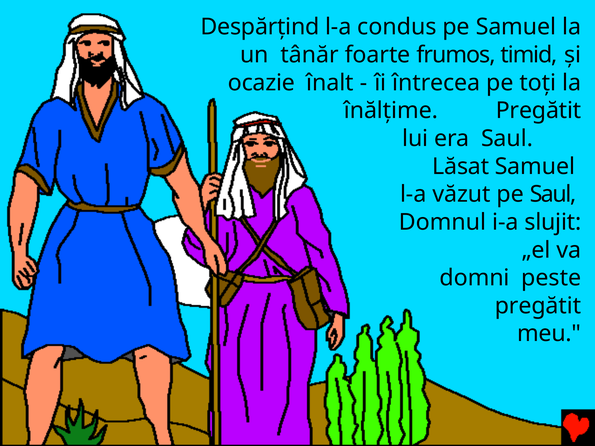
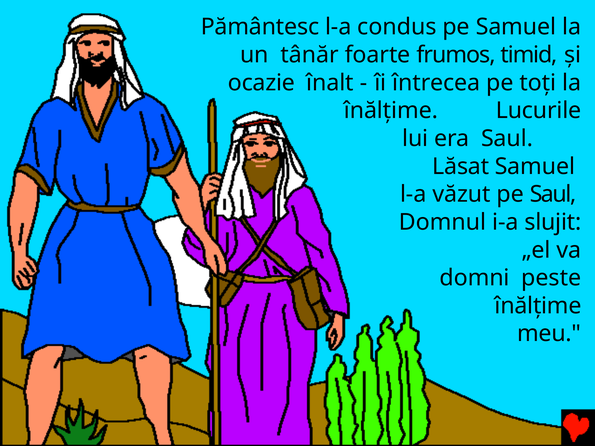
Despărţind: Despărţind -> Pământesc
înălţime Pregătit: Pregătit -> Lucurile
pregătit at (538, 306): pregătit -> înălţime
